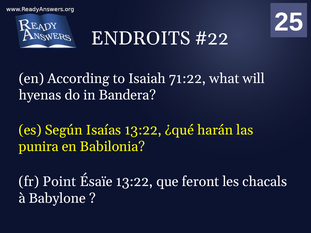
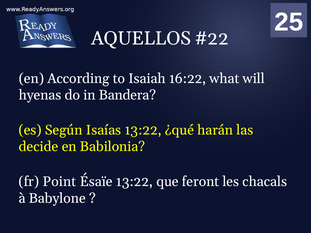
ENDROITS: ENDROITS -> AQUELLOS
71:22: 71:22 -> 16:22
punira: punira -> decide
